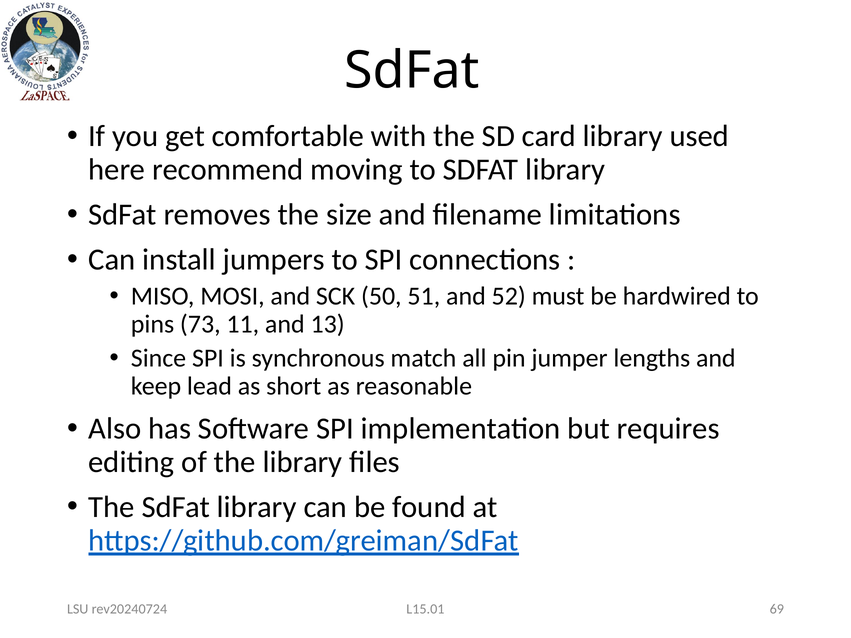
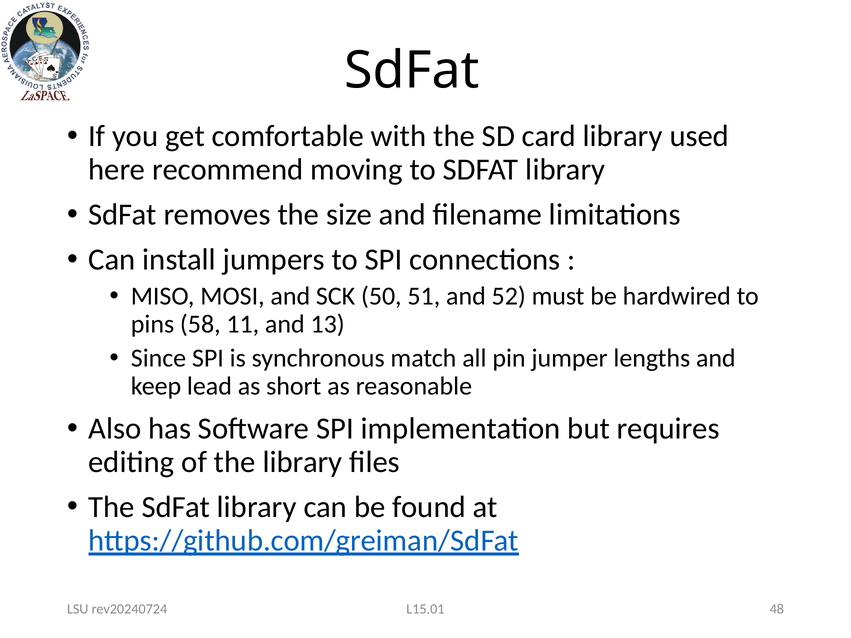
73: 73 -> 58
69: 69 -> 48
